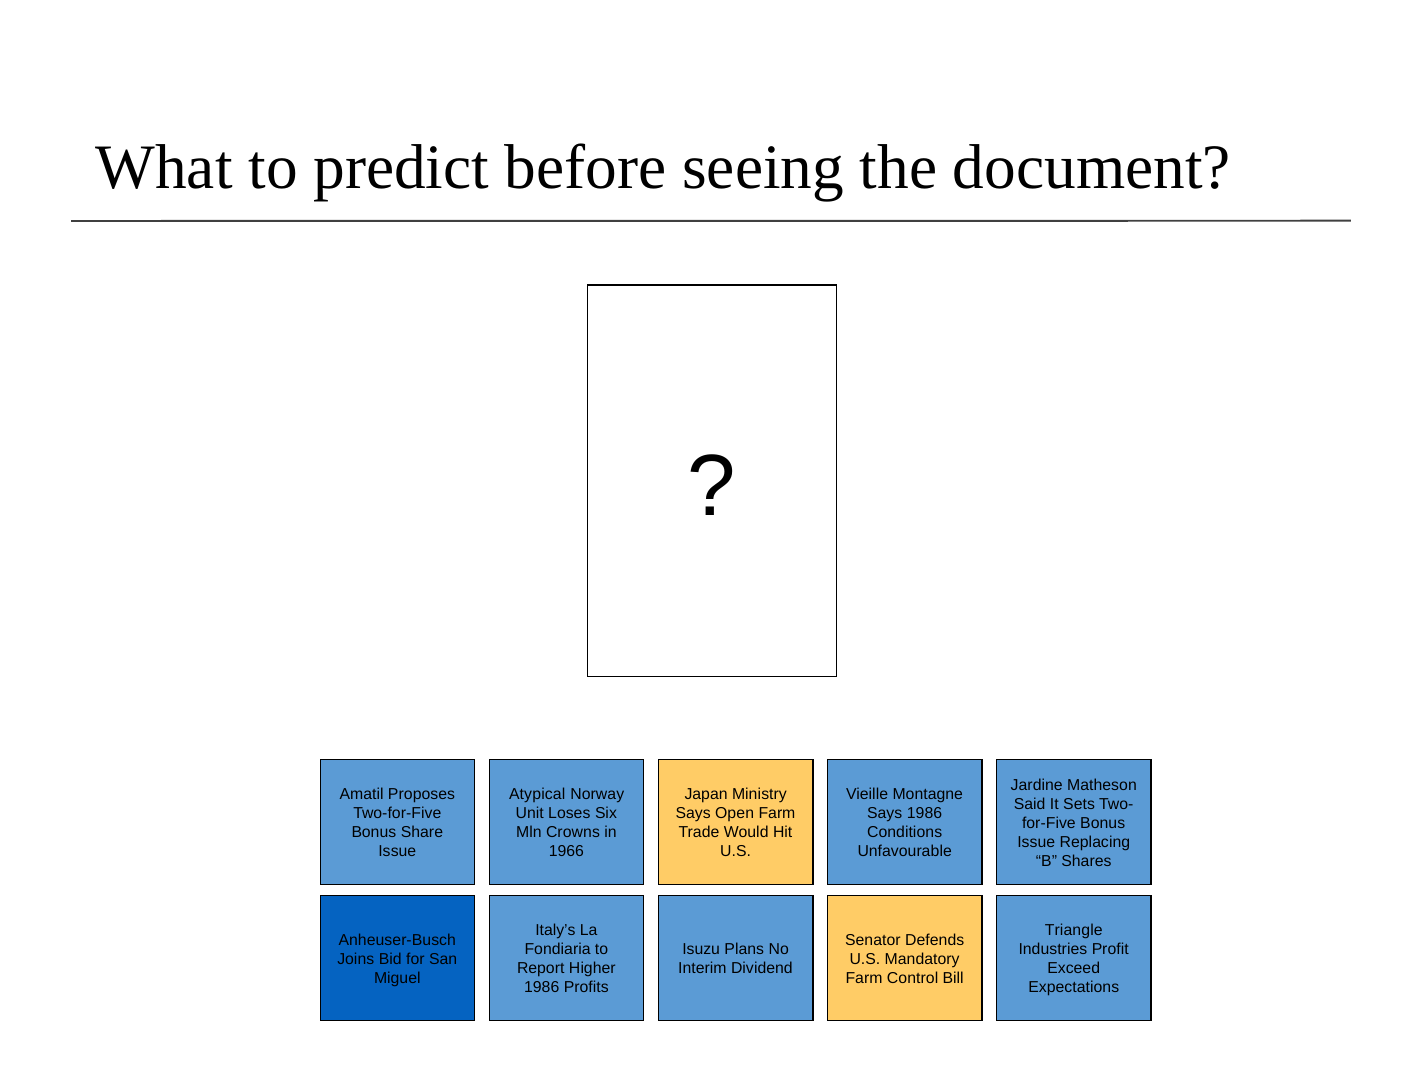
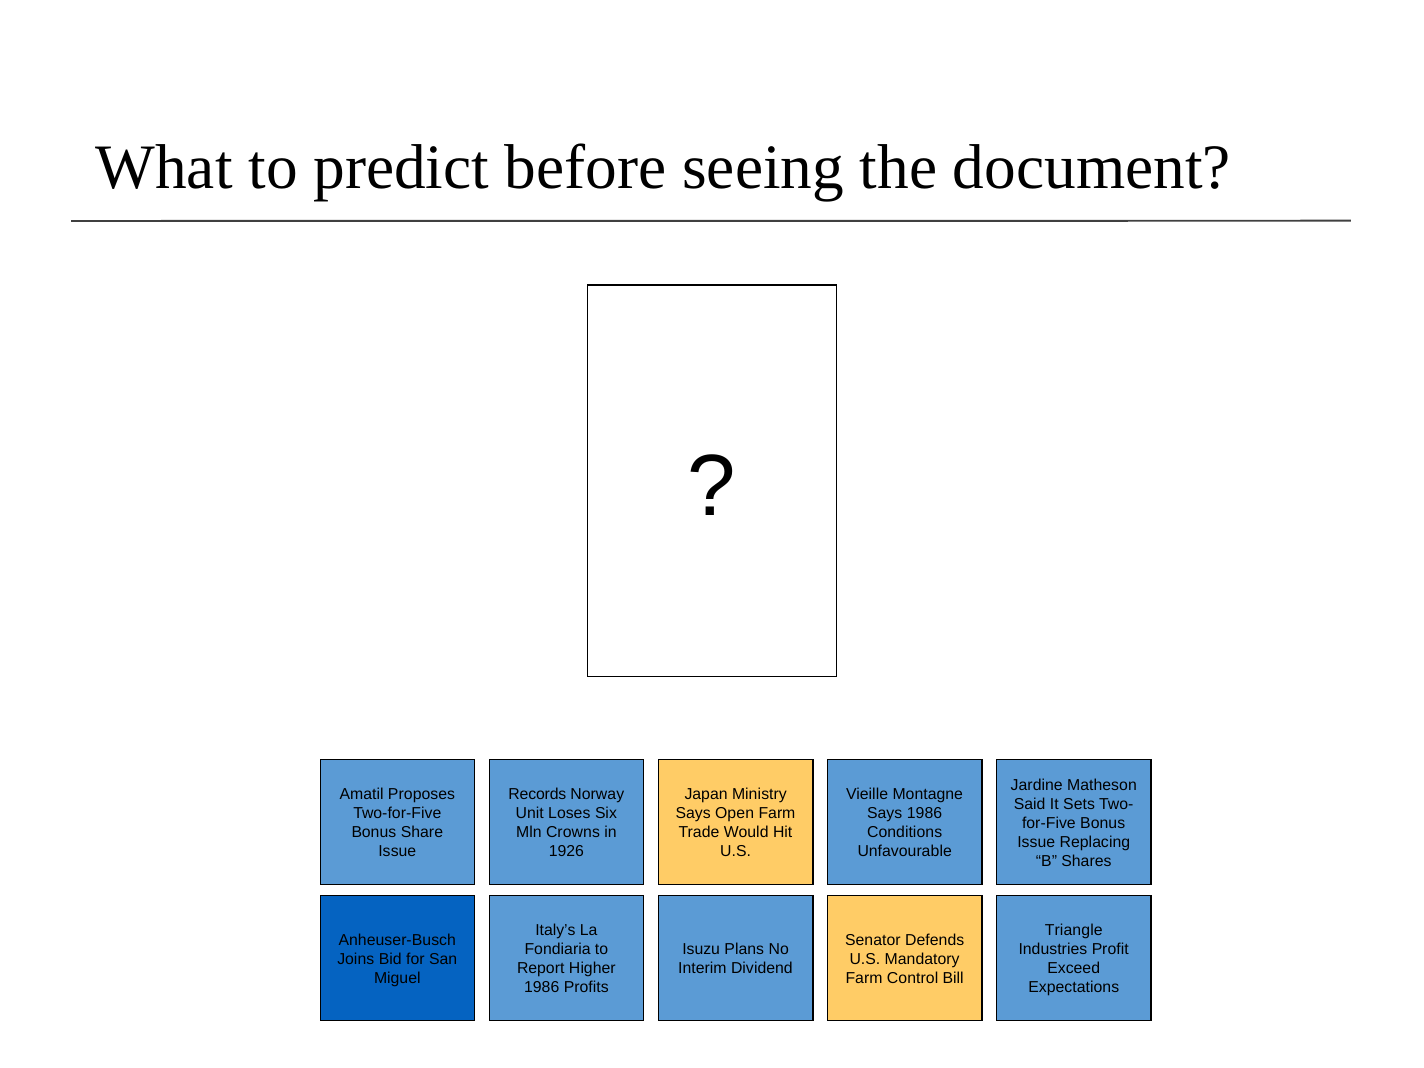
Atypical: Atypical -> Records
1966: 1966 -> 1926
